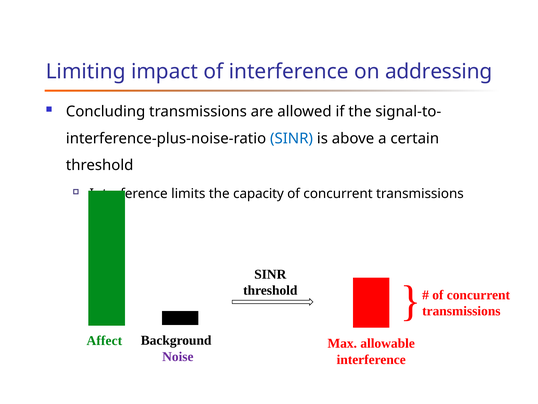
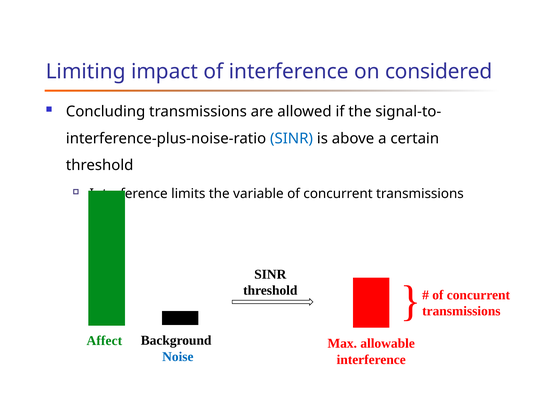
addressing: addressing -> considered
capacity: capacity -> variable
Noise colour: purple -> blue
